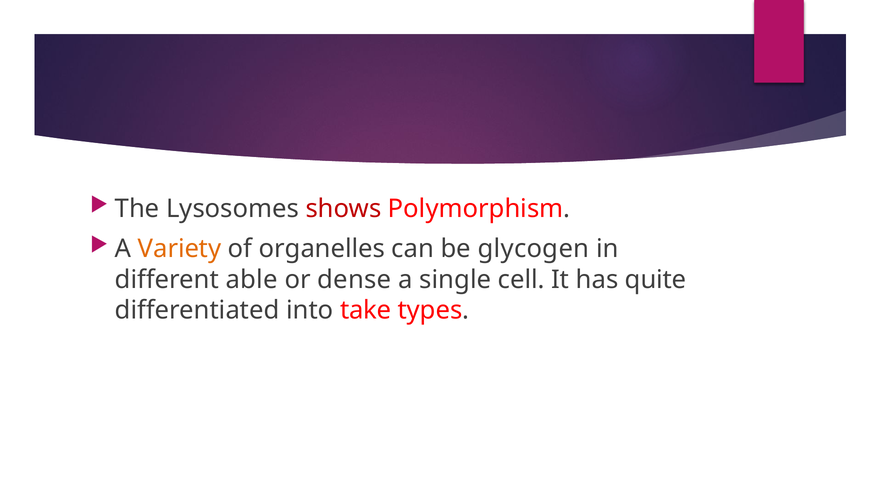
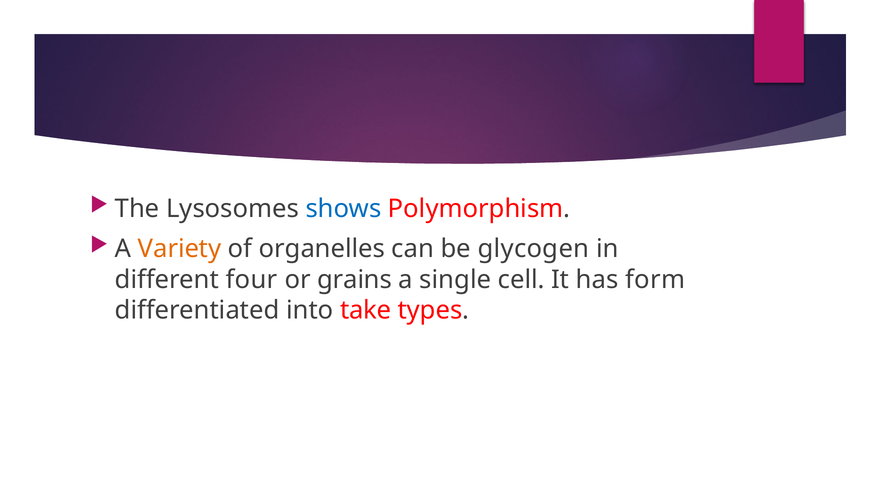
shows colour: red -> blue
able: able -> four
dense: dense -> grains
quite: quite -> form
